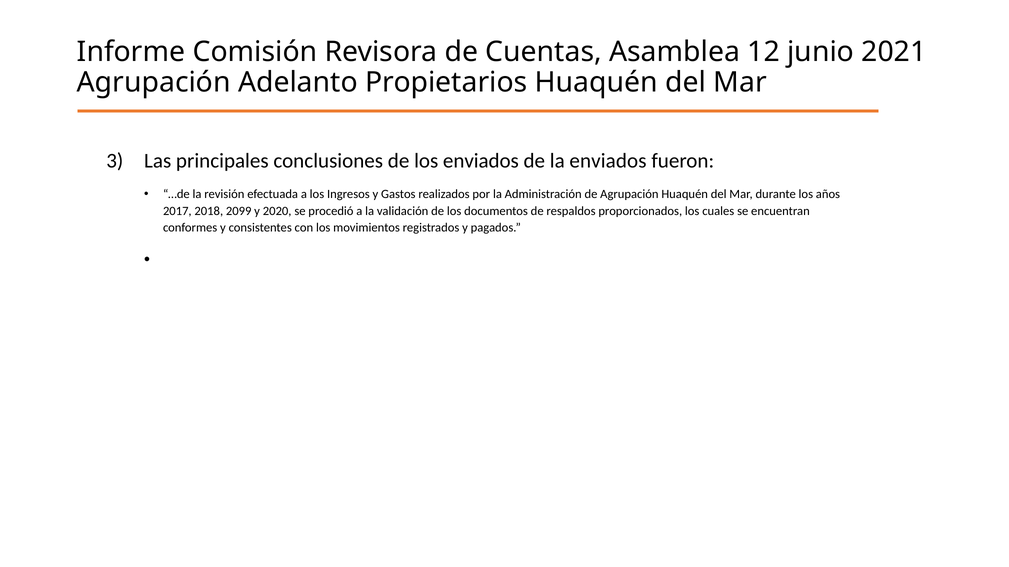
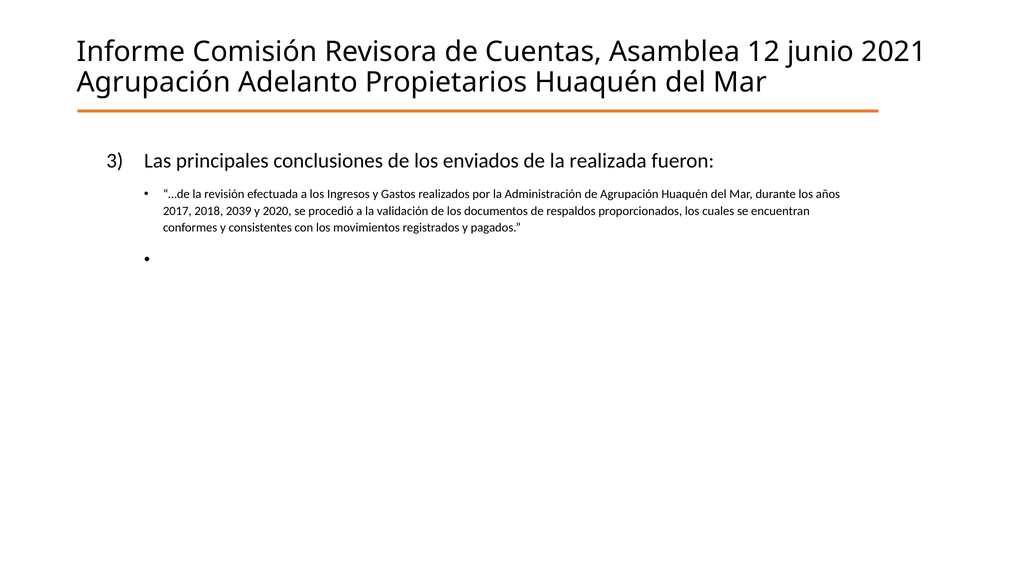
la enviados: enviados -> realizada
2099: 2099 -> 2039
